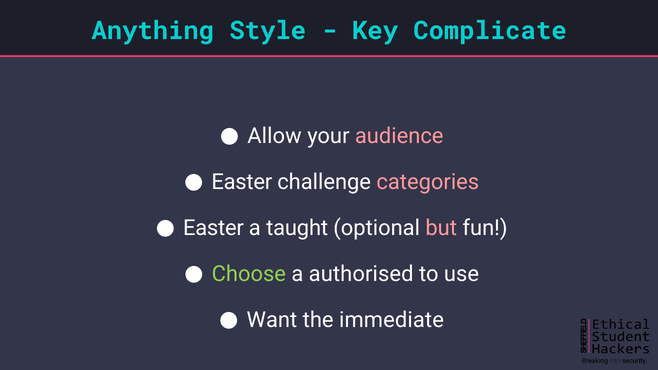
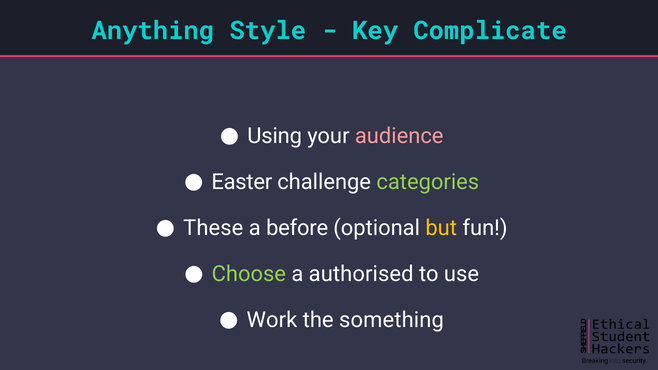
Allow: Allow -> Using
categories colour: pink -> light green
Easter at (213, 228): Easter -> These
taught: taught -> before
but colour: pink -> yellow
Want: Want -> Work
immediate: immediate -> something
